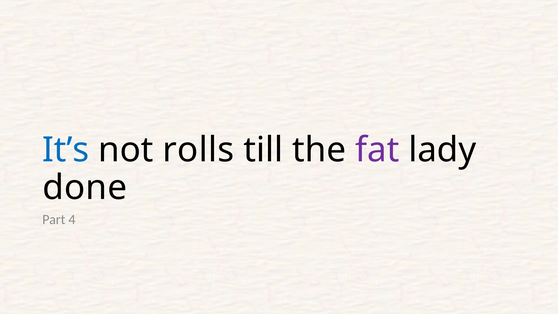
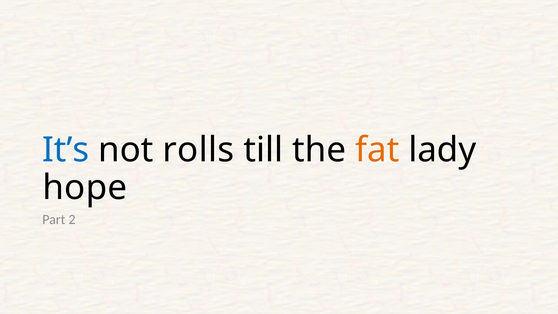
fat colour: purple -> orange
done: done -> hope
4: 4 -> 2
